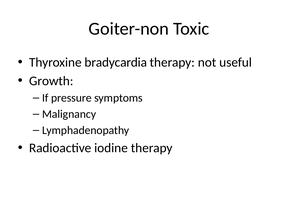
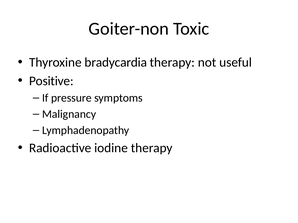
Growth: Growth -> Positive
